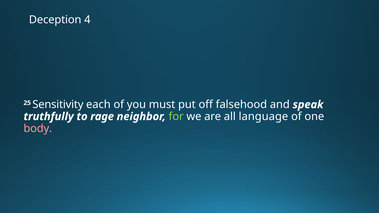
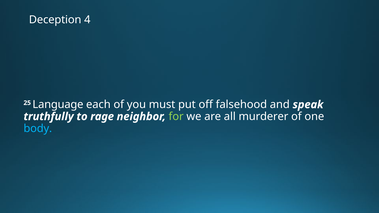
Sensitivity: Sensitivity -> Language
language: language -> murderer
body colour: pink -> light blue
